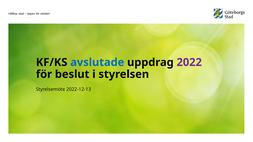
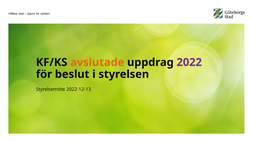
avslutade colour: blue -> orange
